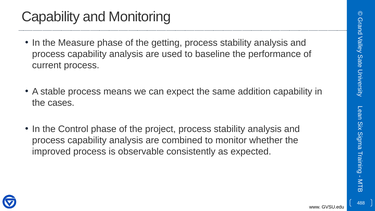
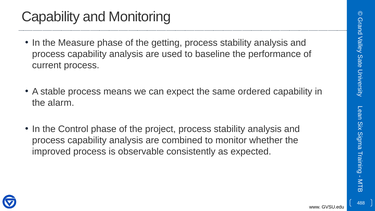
addition: addition -> ordered
cases: cases -> alarm
